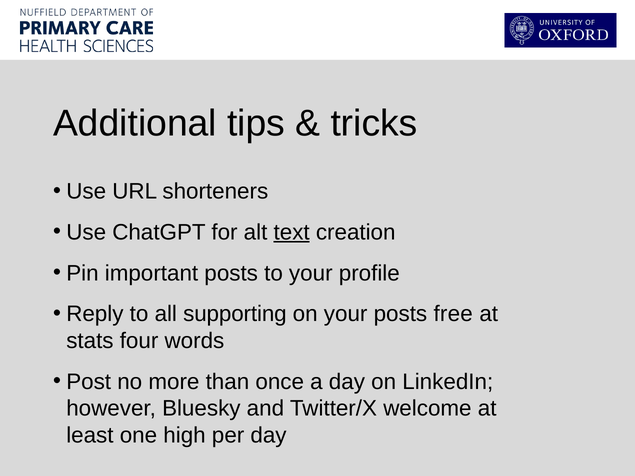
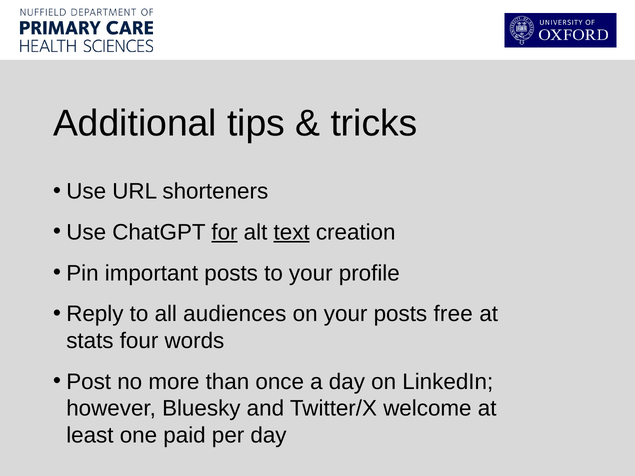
for underline: none -> present
supporting: supporting -> audiences
high: high -> paid
